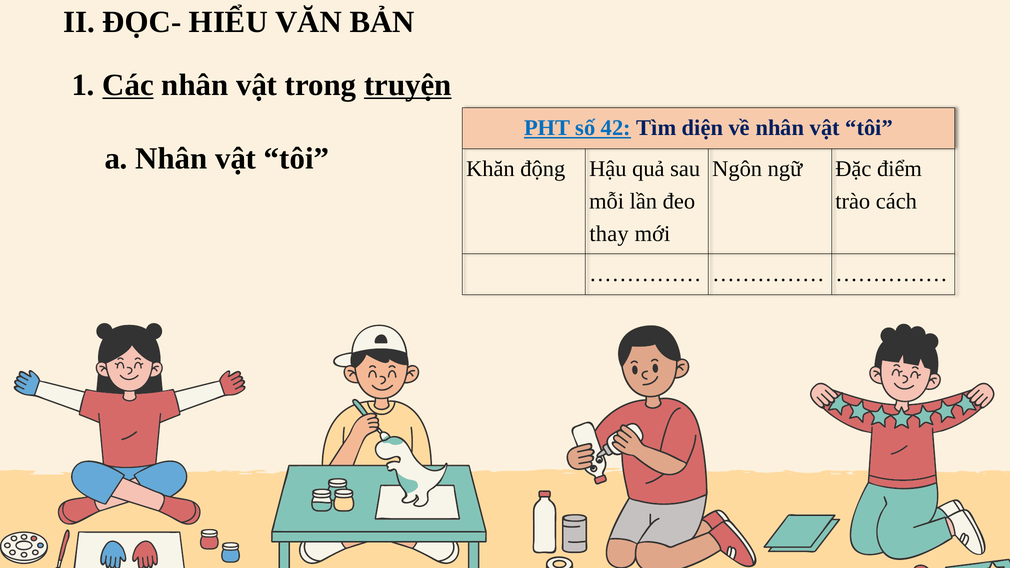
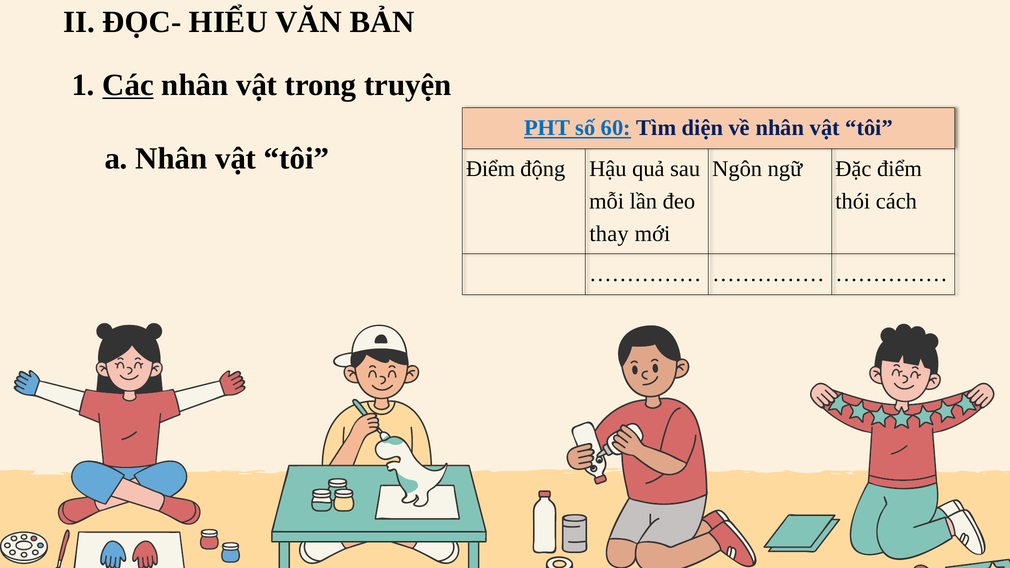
truyện underline: present -> none
42: 42 -> 60
Khăn at (490, 169): Khăn -> Điểm
trào: trào -> thói
